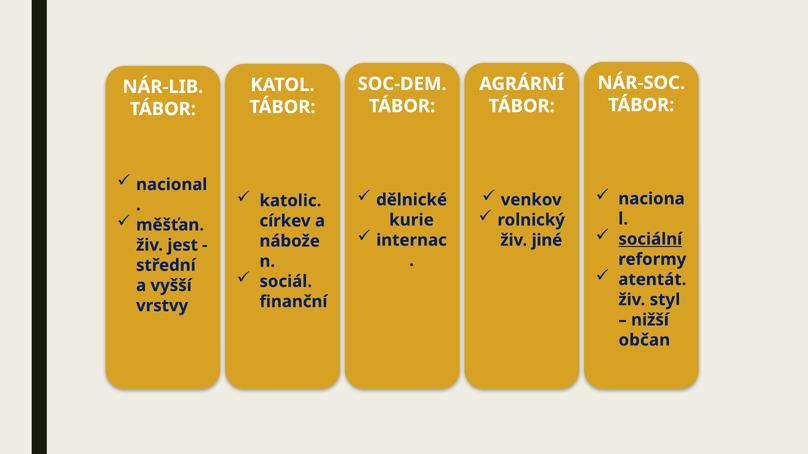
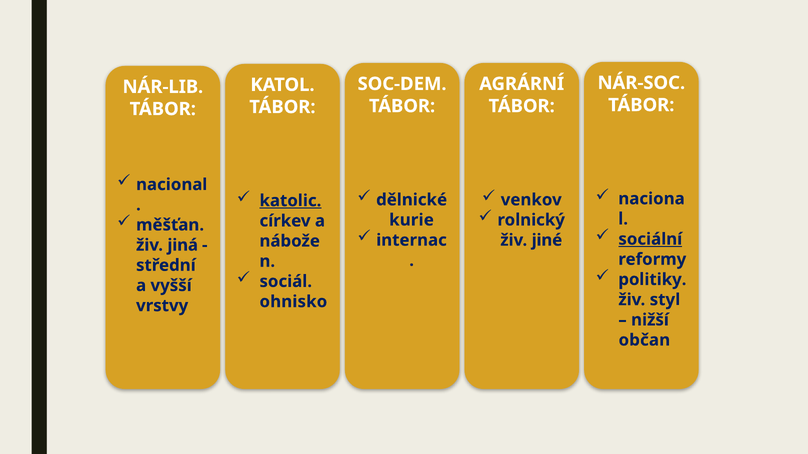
katolic underline: none -> present
jest: jest -> jiná
atentát: atentát -> politiky
finanční: finanční -> ohnisko
